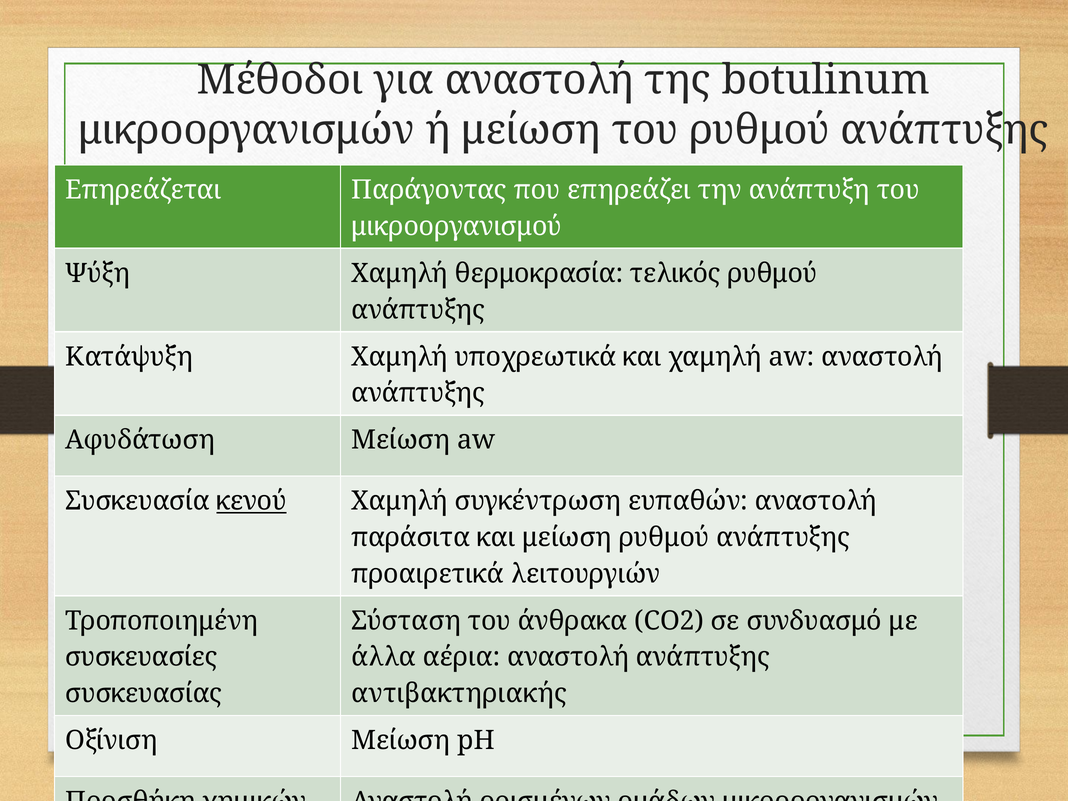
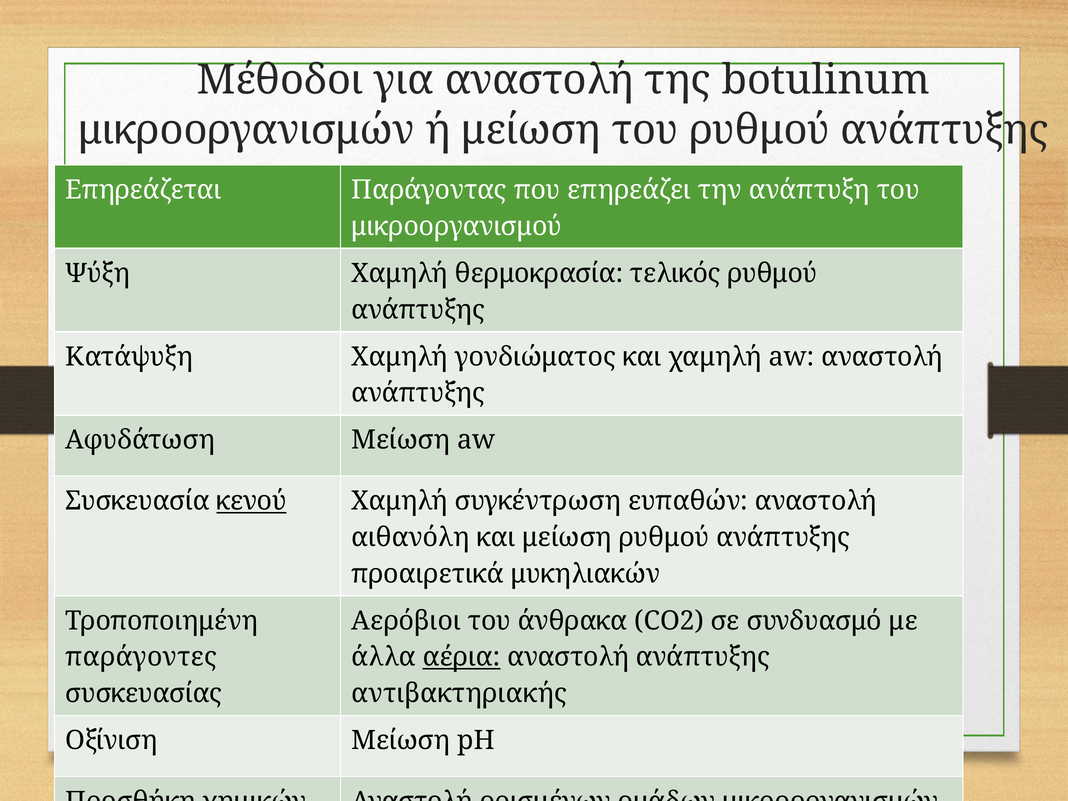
υποχρεωτικά: υποχρεωτικά -> γονδιώματος
παράσιτα: παράσιτα -> αιθανόλη
λειτουργιών: λειτουργιών -> μυκηλιακών
Σύσταση: Σύσταση -> Αερόβιοι
συσκευασίες: συσκευασίες -> παράγοντες
αέρια underline: none -> present
